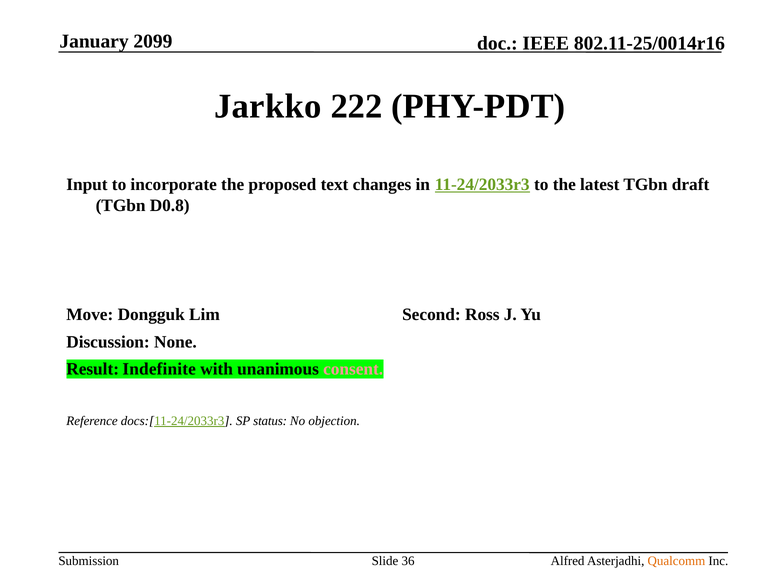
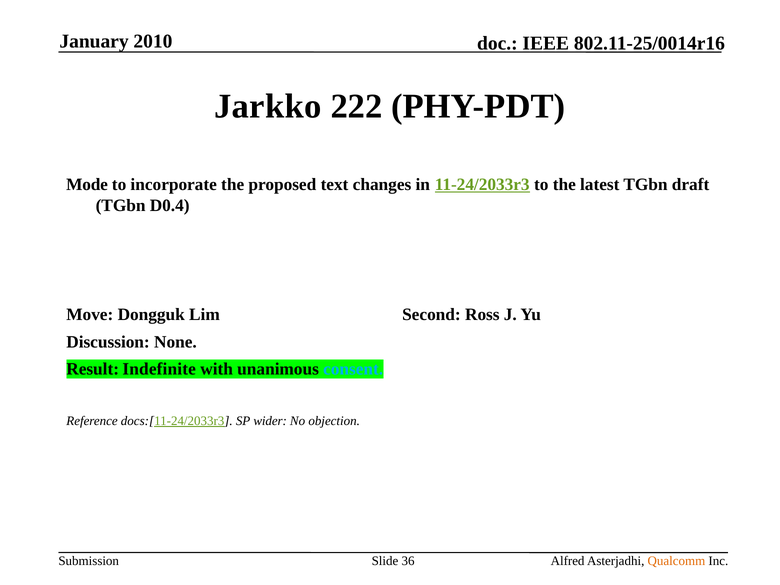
2099: 2099 -> 2010
Input: Input -> Mode
D0.8: D0.8 -> D0.4
consent colour: pink -> light blue
status: status -> wider
